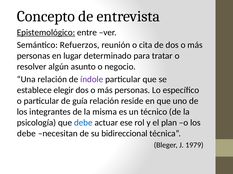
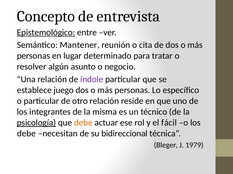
Refuerzos: Refuerzos -> Mantener
elegir: elegir -> juego
guía: guía -> otro
psicología underline: none -> present
debe at (83, 123) colour: blue -> orange
plan: plan -> fácil
